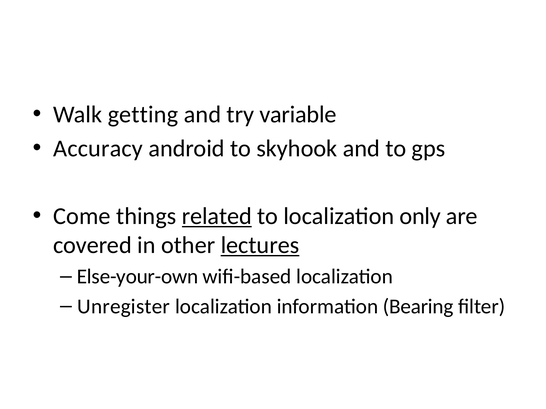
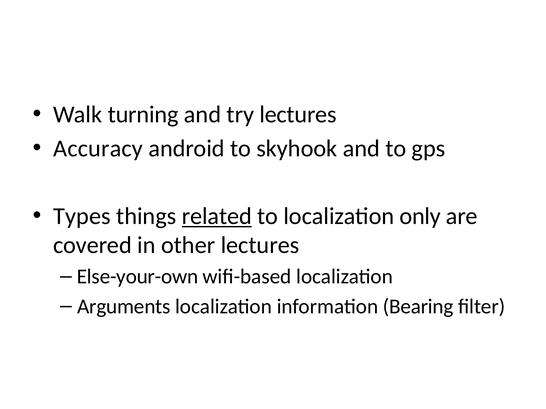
getting: getting -> turning
try variable: variable -> lectures
Come: Come -> Types
lectures at (260, 246) underline: present -> none
Unregister: Unregister -> Arguments
